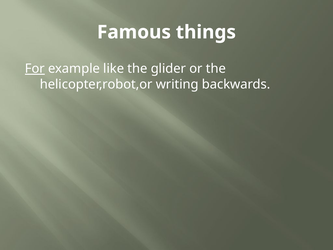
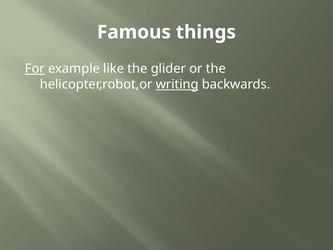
writing underline: none -> present
